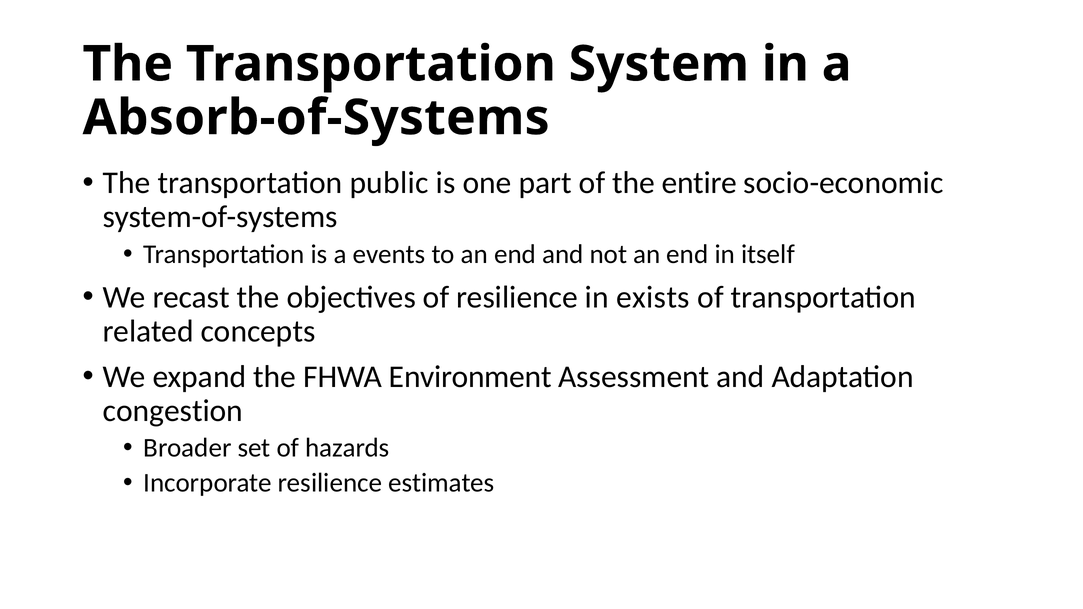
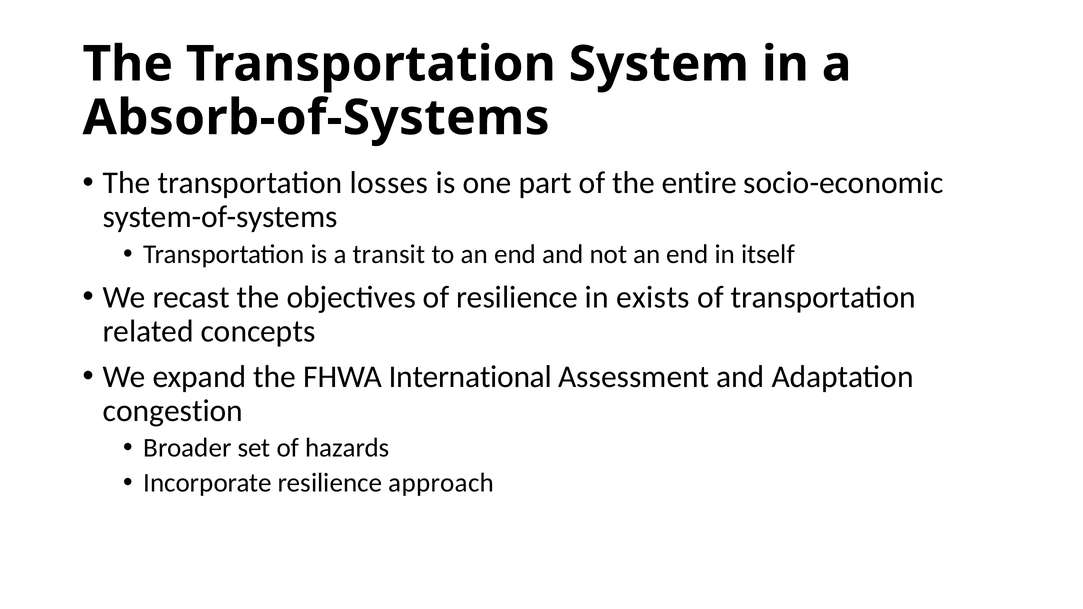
public: public -> losses
events: events -> transit
Environment: Environment -> International
estimates: estimates -> approach
